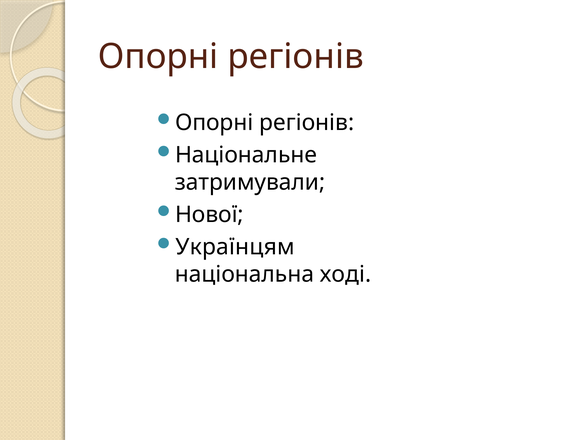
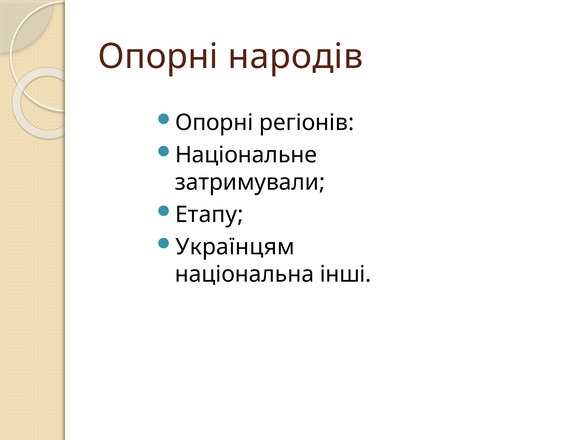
регіонів at (296, 57): регіонів -> народів
Нової: Нової -> Етапу
ході: ході -> інші
